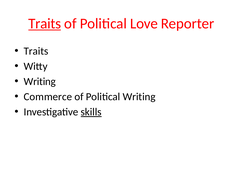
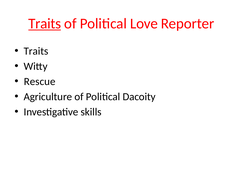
Writing at (40, 81): Writing -> Rescue
Commerce: Commerce -> Agriculture
Political Writing: Writing -> Dacoity
skills underline: present -> none
